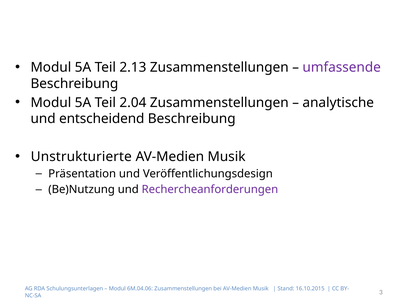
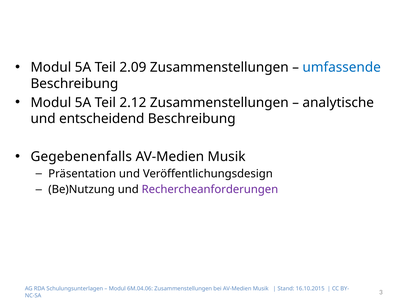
2.13: 2.13 -> 2.09
umfassende colour: purple -> blue
2.04: 2.04 -> 2.12
Unstrukturierte: Unstrukturierte -> Gegebenenfalls
